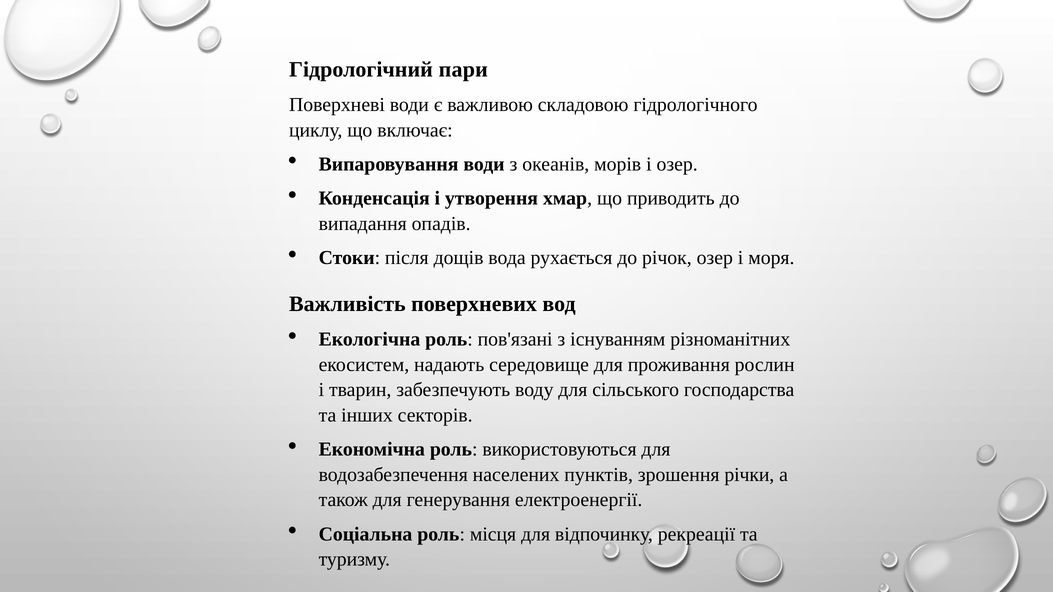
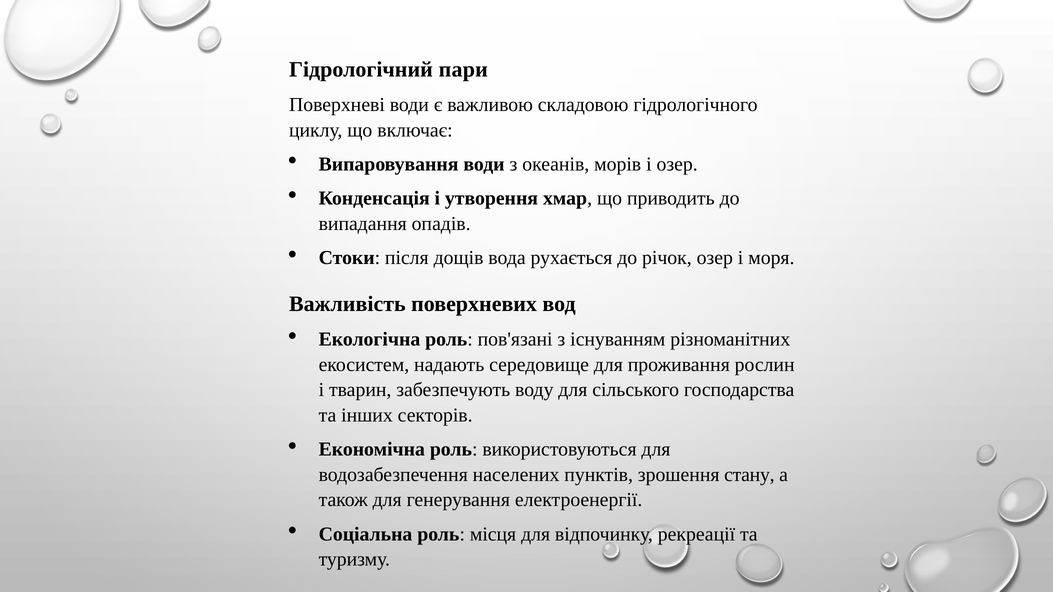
річки: річки -> стану
